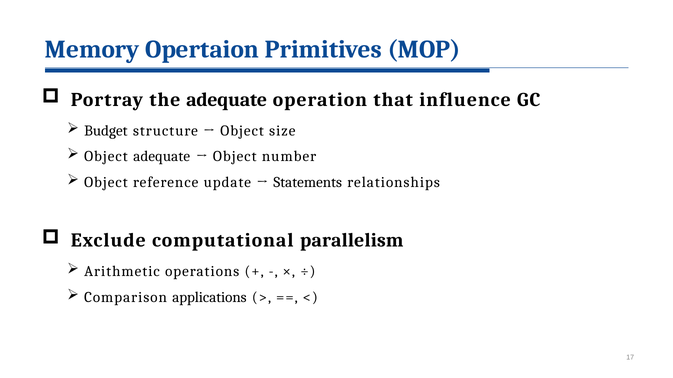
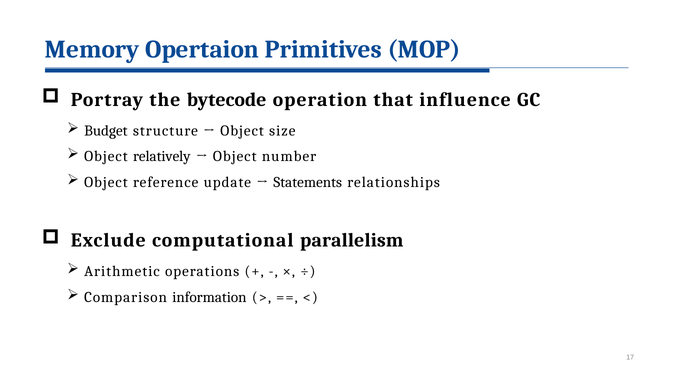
the adequate: adequate -> bytecode
Object adequate: adequate -> relatively
applications: applications -> information
